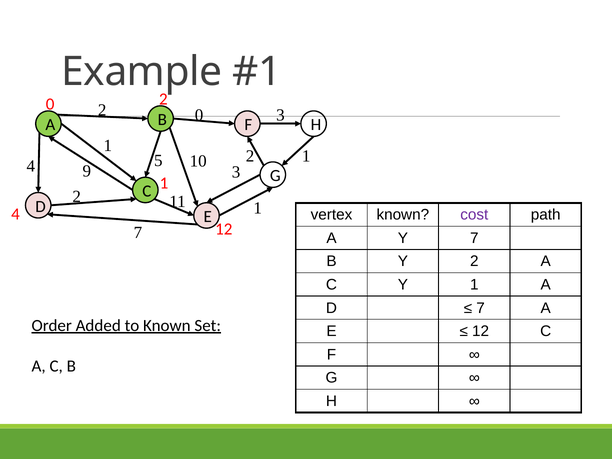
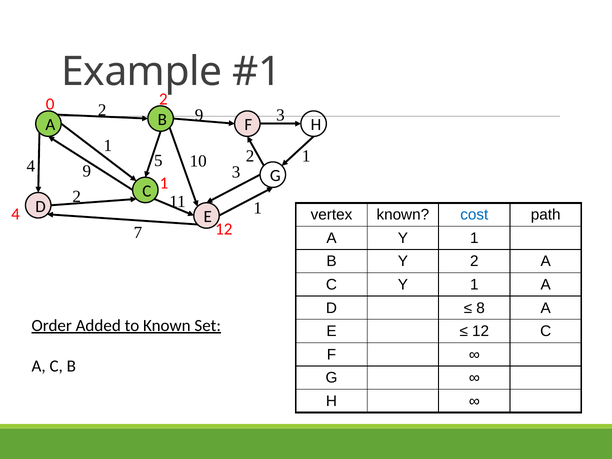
2 0: 0 -> 9
cost colour: purple -> blue
A Y 7: 7 -> 1
7 at (481, 308): 7 -> 8
